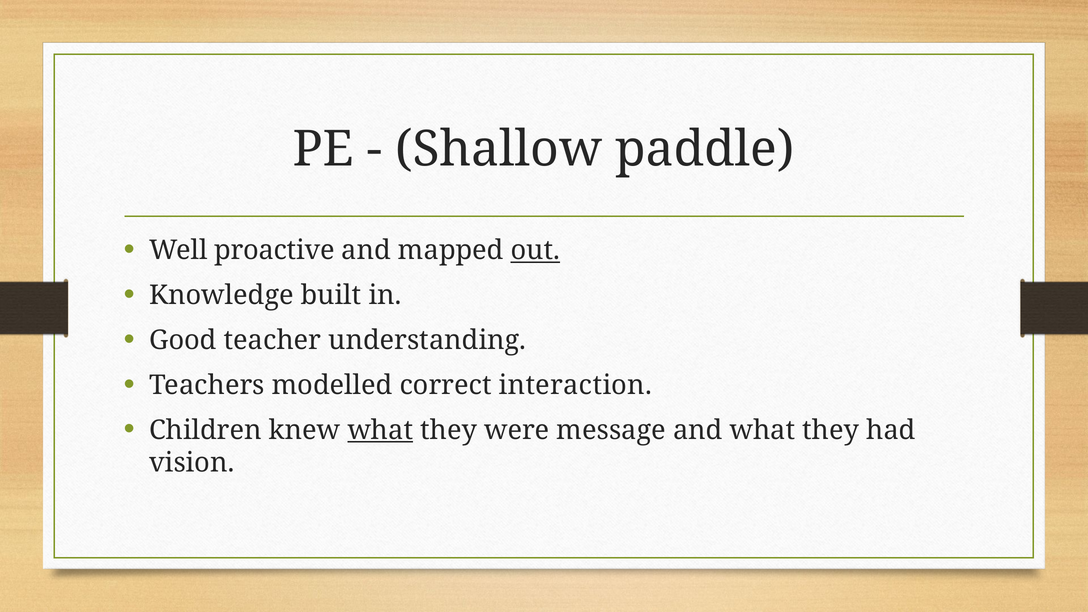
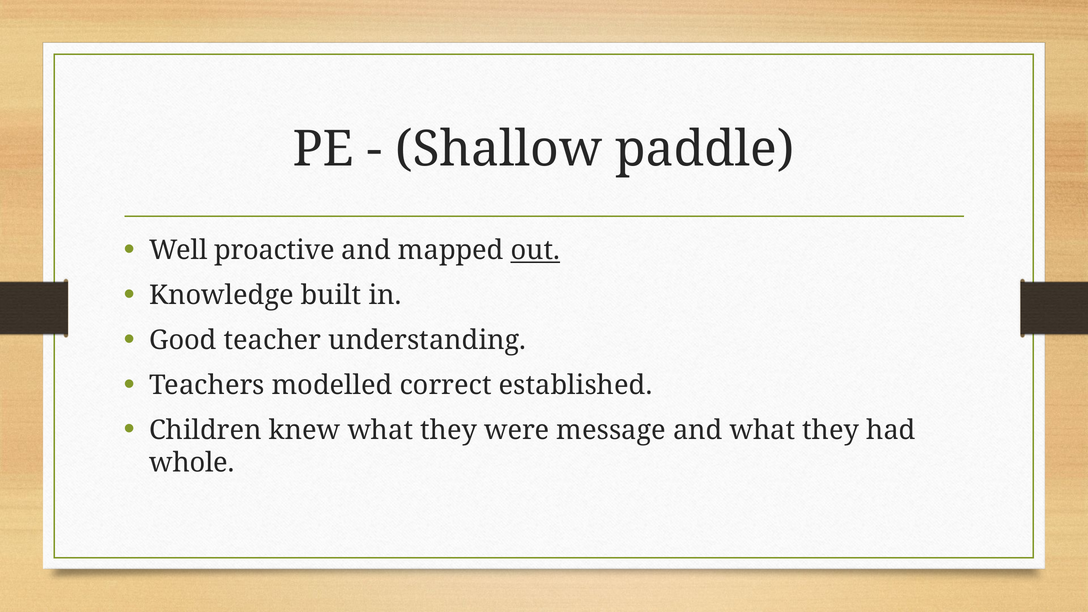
interaction: interaction -> established
what at (380, 430) underline: present -> none
vision: vision -> whole
